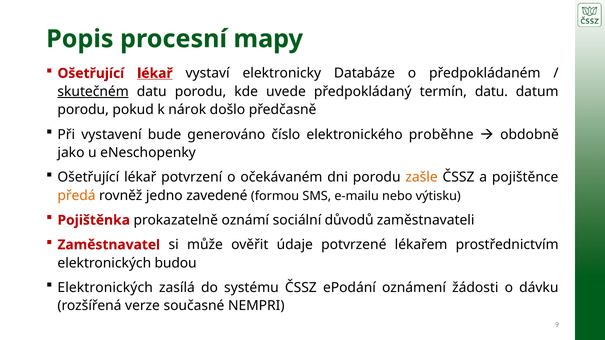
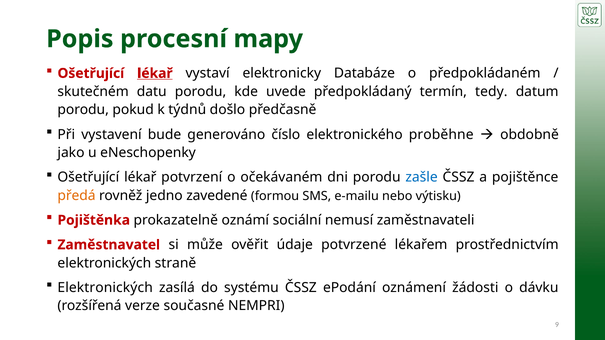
skutečném underline: present -> none
termín datu: datu -> tedy
nárok: nárok -> týdnů
zašle colour: orange -> blue
důvodů: důvodů -> nemusí
budou: budou -> straně
